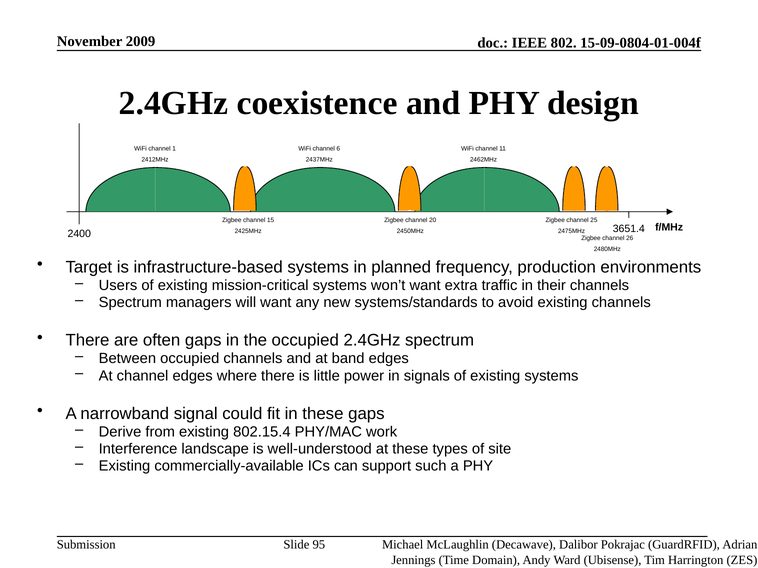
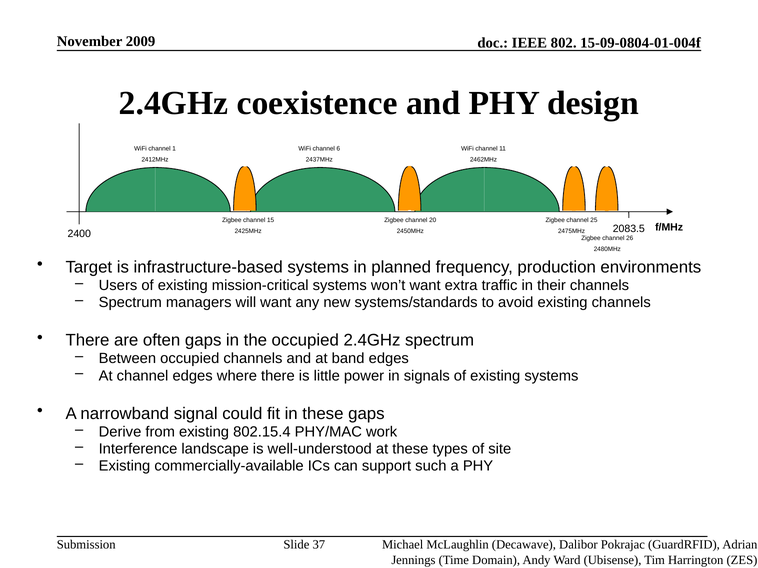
3651.4: 3651.4 -> 2083.5
95: 95 -> 37
